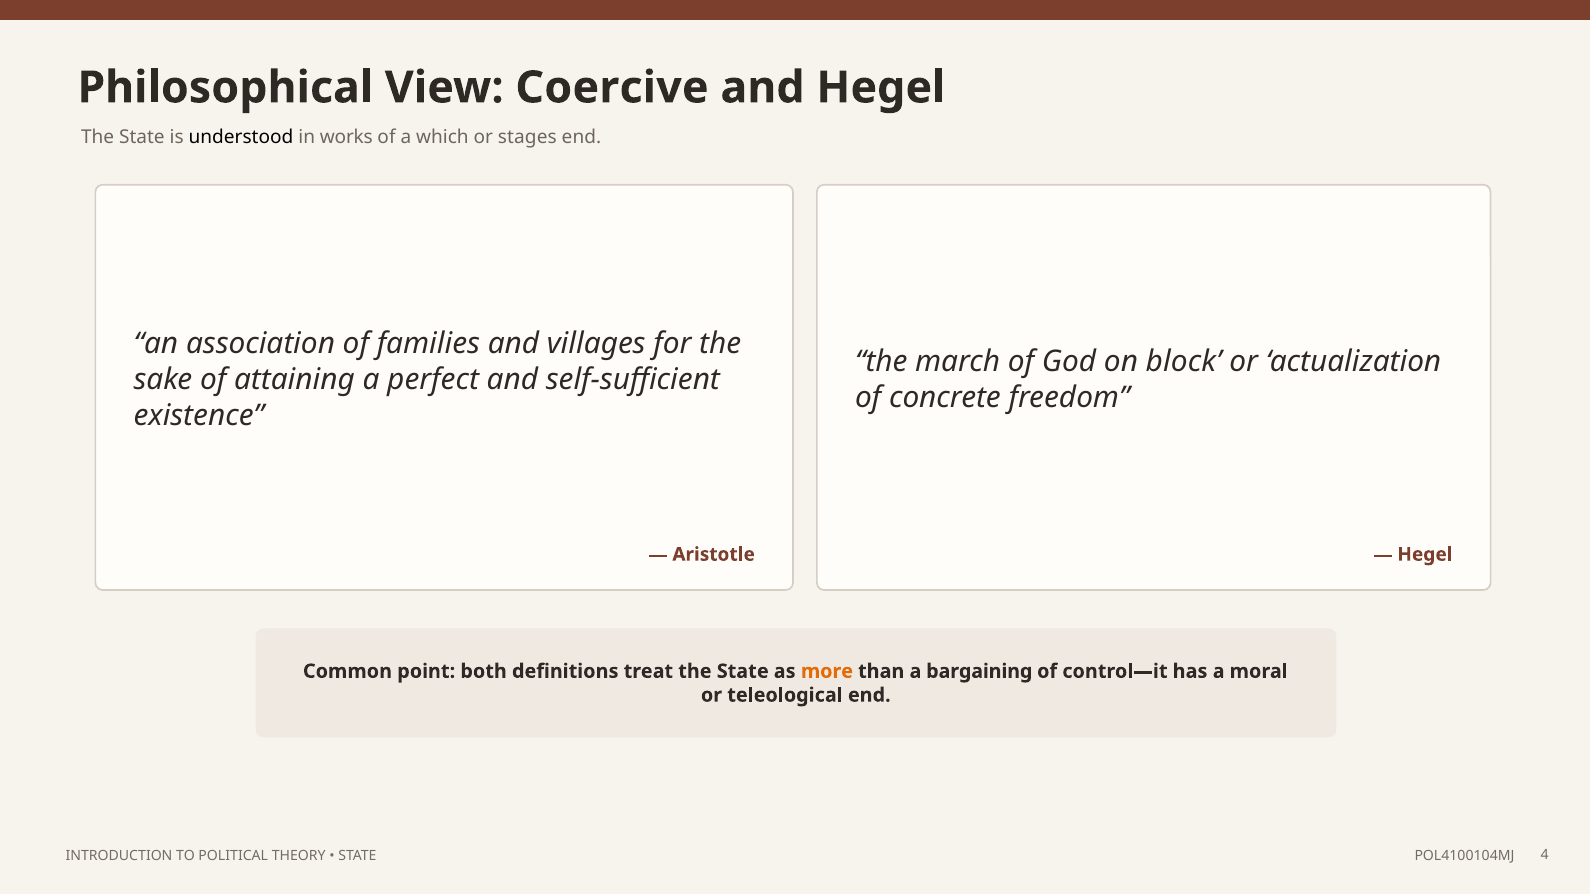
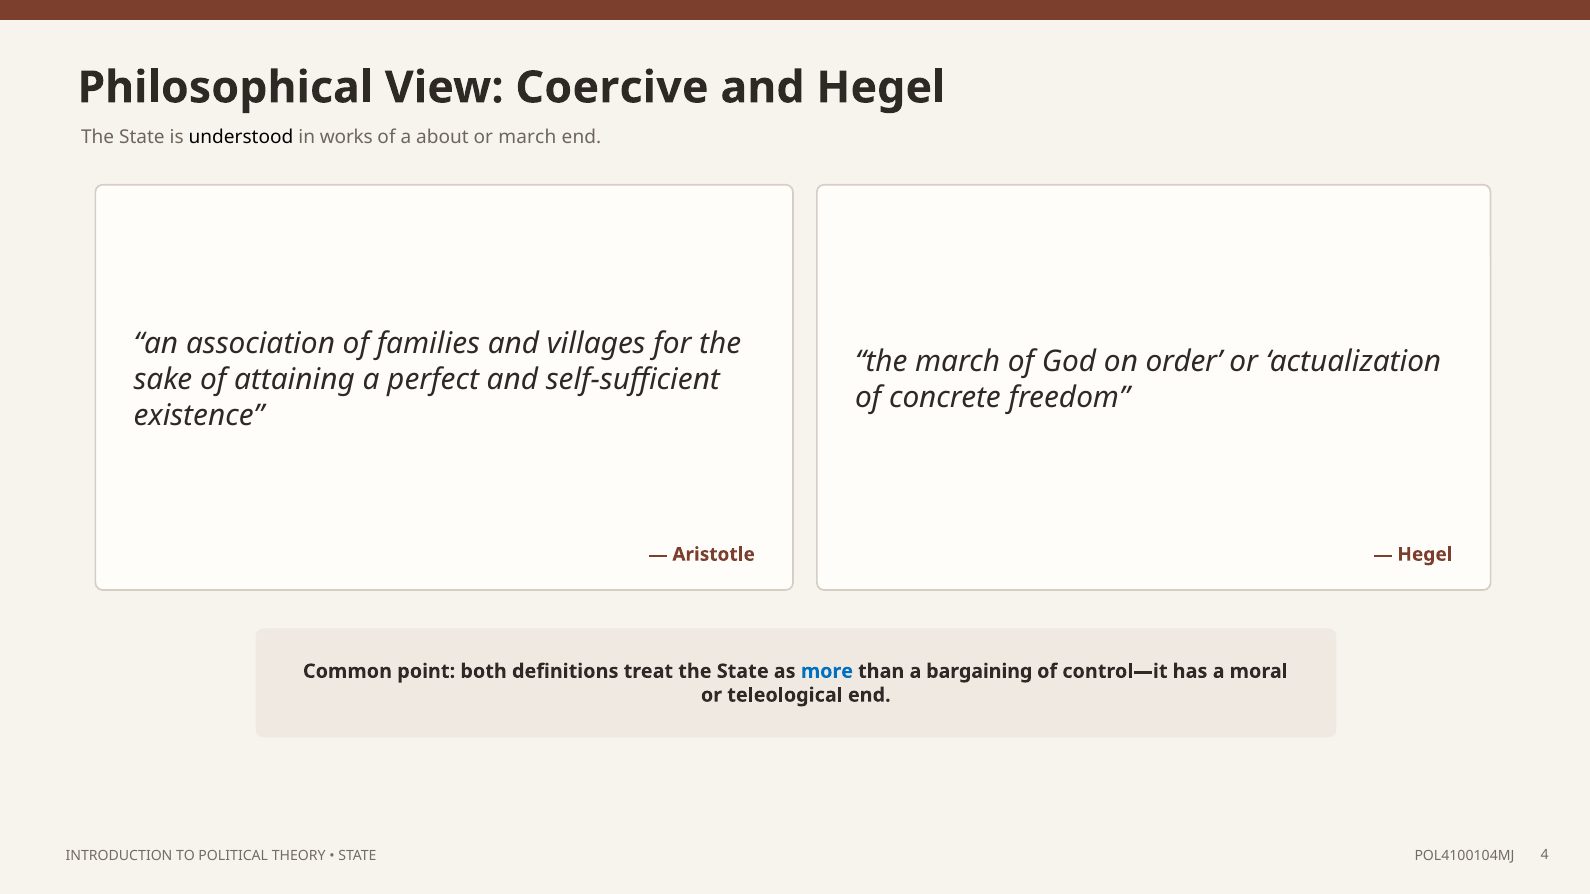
which: which -> about
or stages: stages -> march
block: block -> order
more colour: orange -> blue
